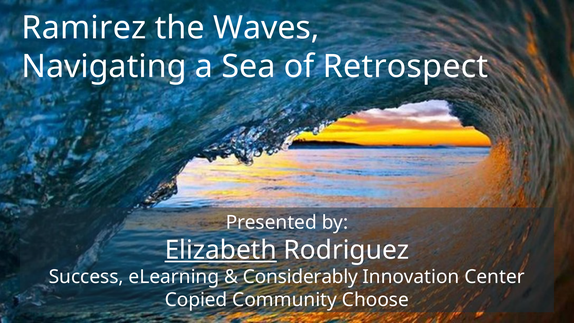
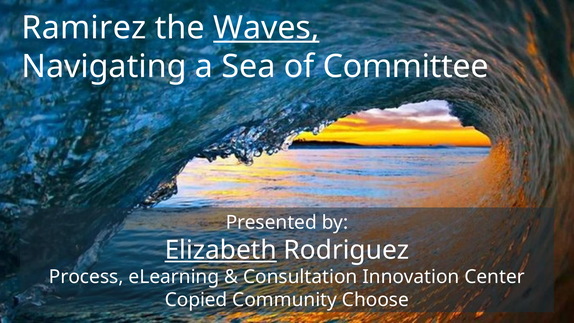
Waves underline: none -> present
Retrospect: Retrospect -> Committee
Success: Success -> Process
Considerably: Considerably -> Consultation
